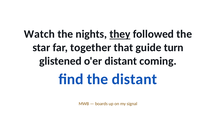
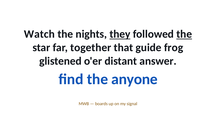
the at (184, 34) underline: none -> present
turn: turn -> frog
coming: coming -> answer
the distant: distant -> anyone
